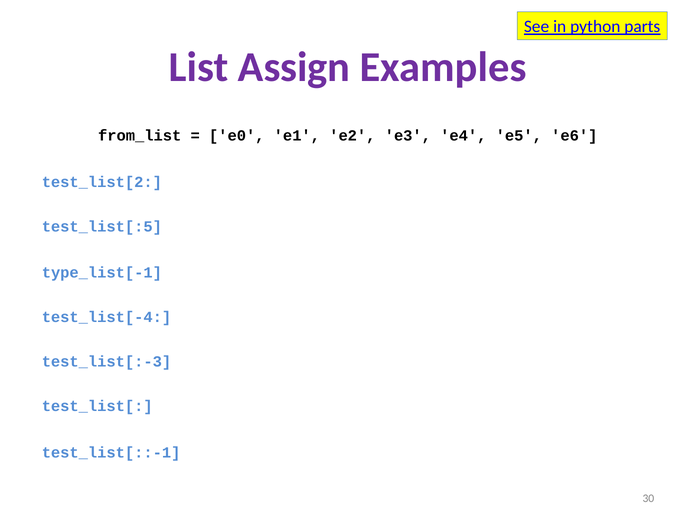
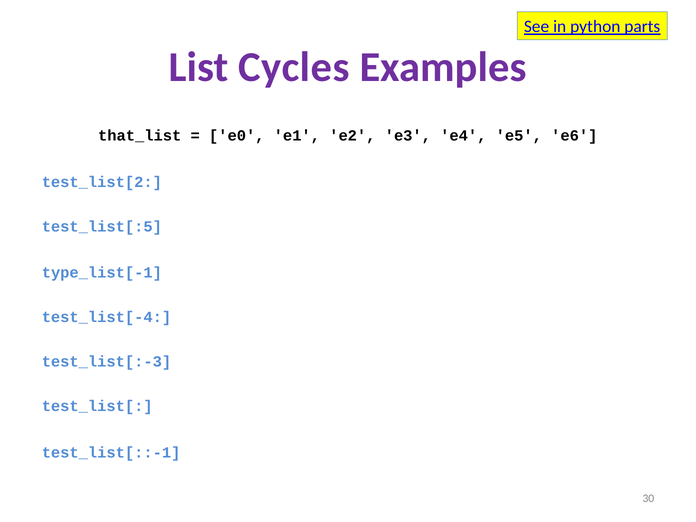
Assign: Assign -> Cycles
from_list: from_list -> that_list
